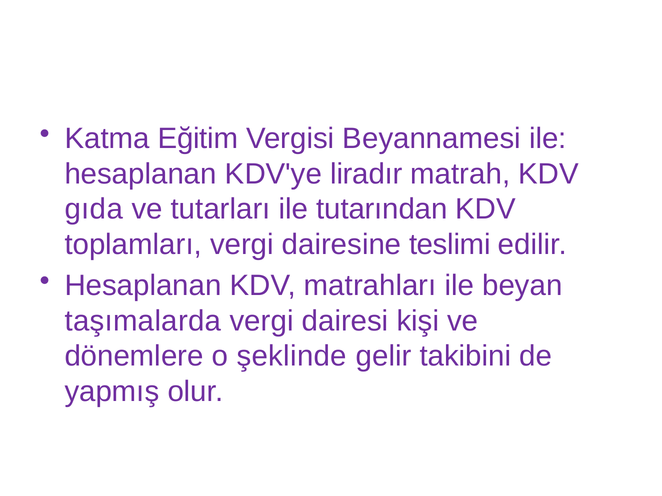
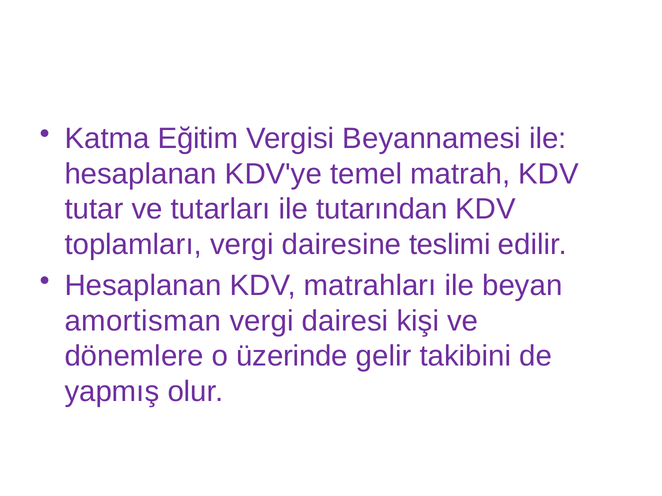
liradır: liradır -> temel
gıda: gıda -> tutar
taşımalarda: taşımalarda -> amortisman
şeklinde: şeklinde -> üzerinde
